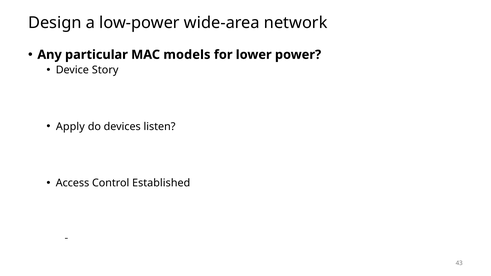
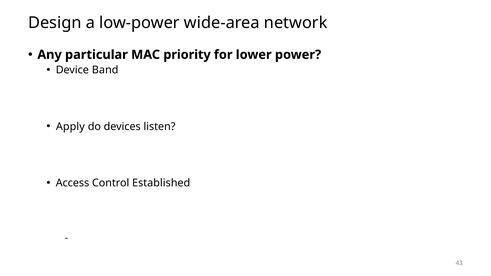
models: models -> priority
Story: Story -> Band
